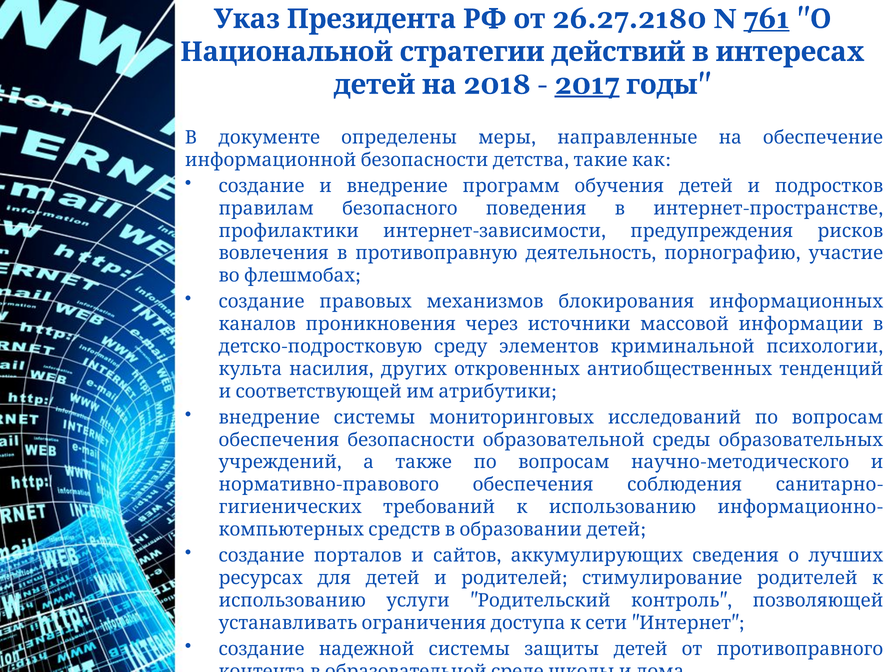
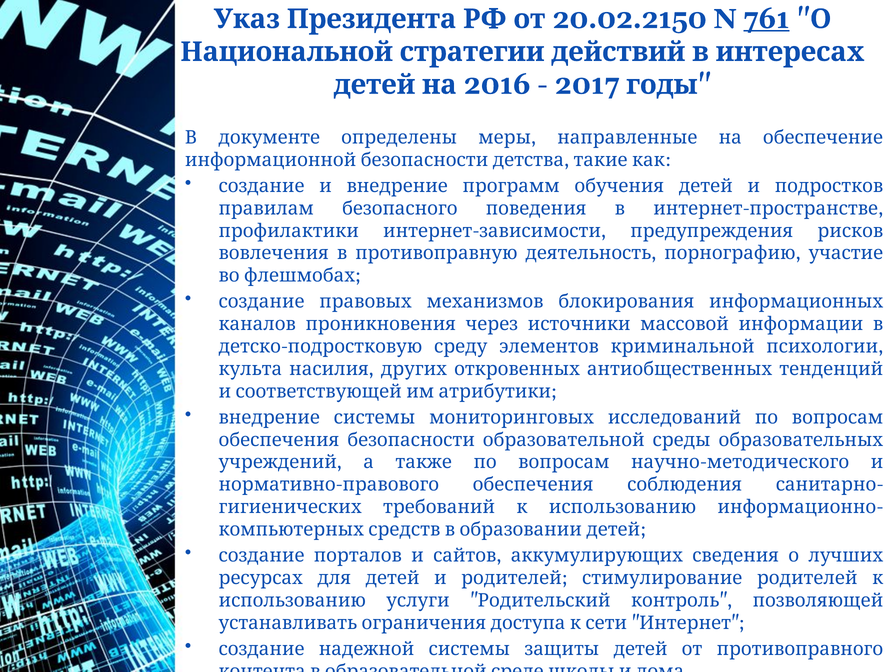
26.27.2180: 26.27.2180 -> 20.02.2150
2018: 2018 -> 2016
2017 underline: present -> none
